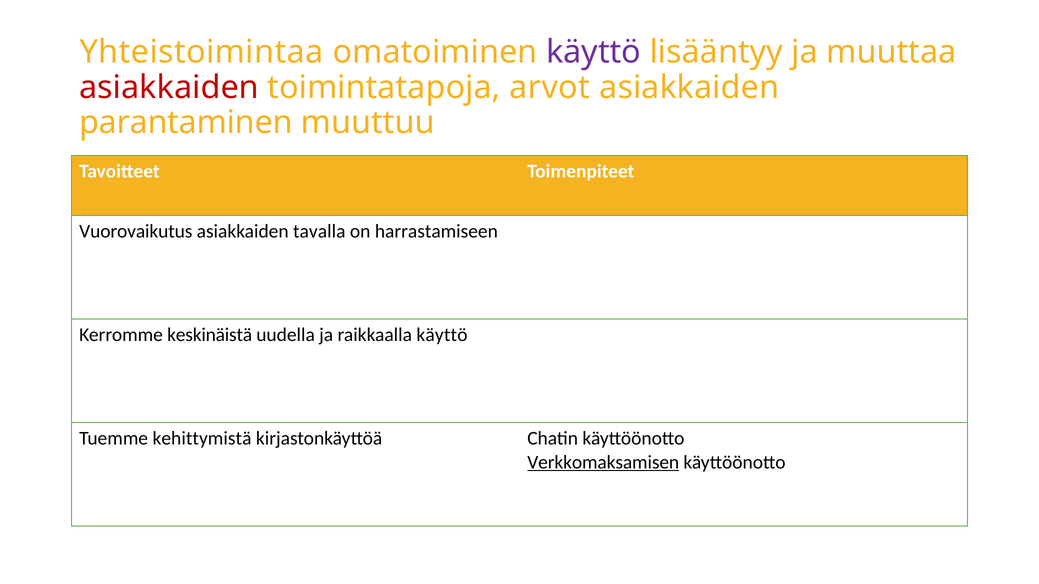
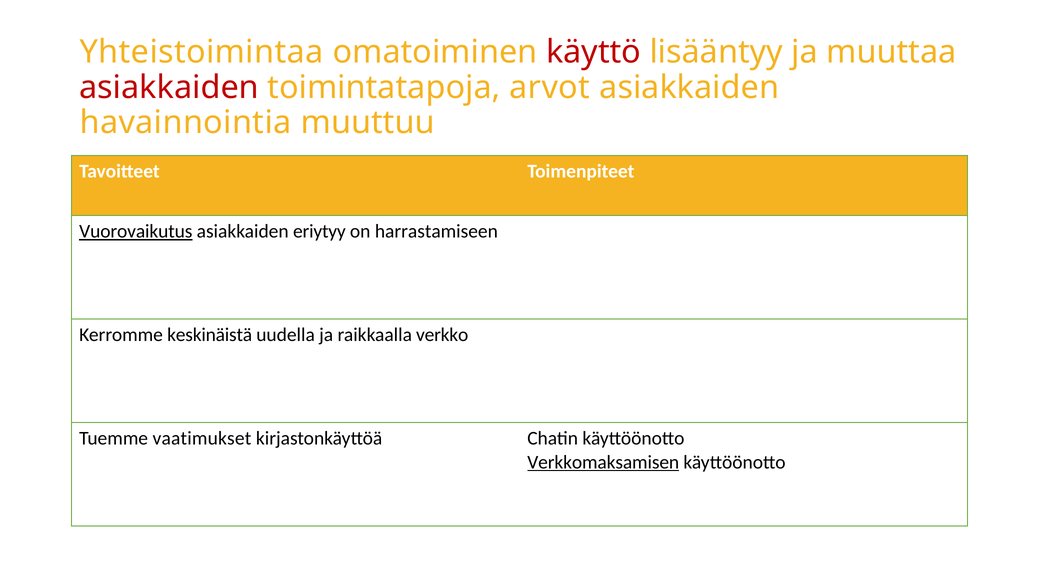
käyttö at (594, 52) colour: purple -> red
parantaminen: parantaminen -> havainnointia
Vuorovaikutus underline: none -> present
tavalla: tavalla -> eriytyy
raikkaalla käyttö: käyttö -> verkko
kehittymistä: kehittymistä -> vaatimukset
